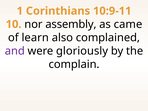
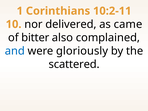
10:9-11: 10:9-11 -> 10:2-11
assembly: assembly -> delivered
learn: learn -> bitter
and colour: purple -> blue
complain: complain -> scattered
